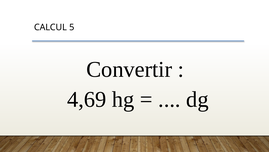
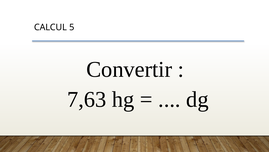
4,69: 4,69 -> 7,63
